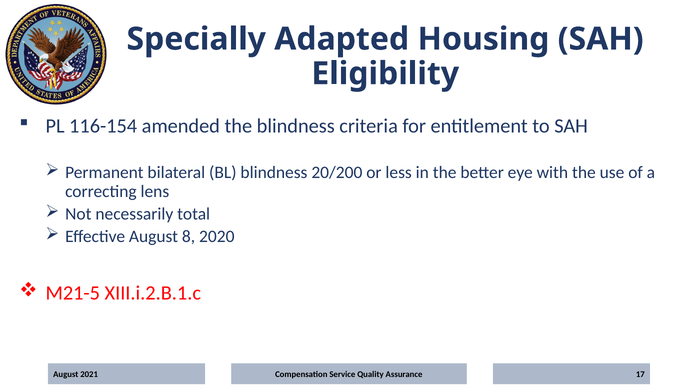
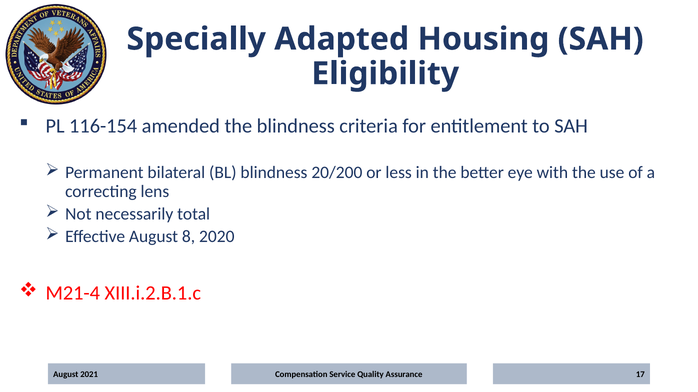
M21-5: M21-5 -> M21-4
